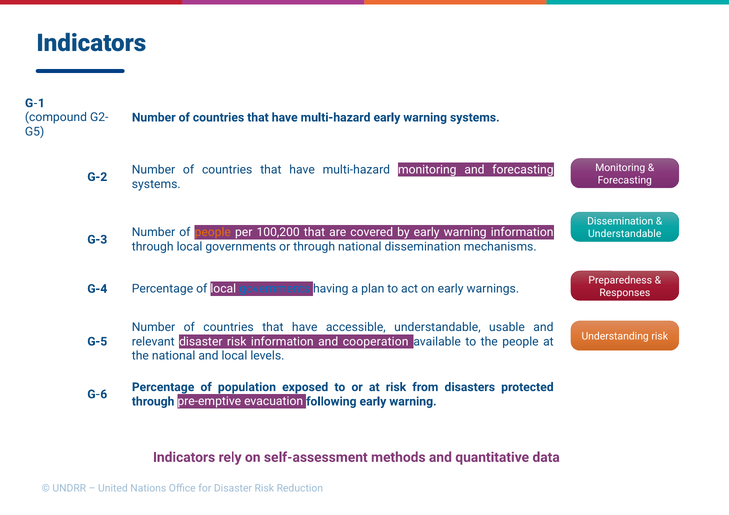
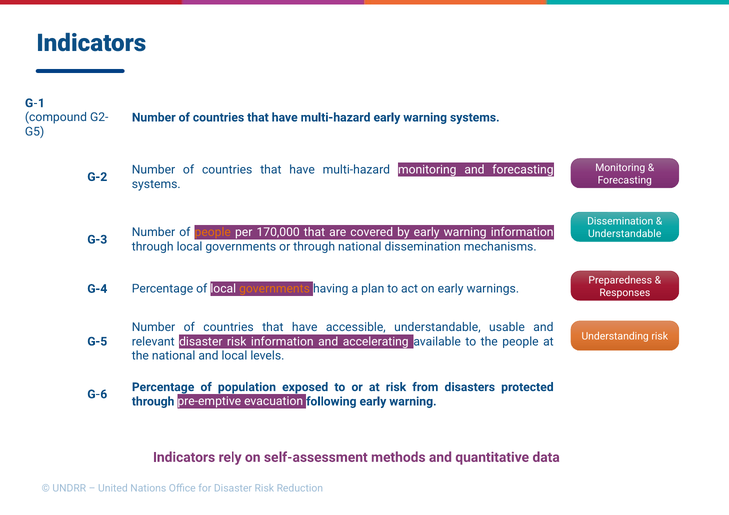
100,200: 100,200 -> 170,000
governments at (275, 289) colour: blue -> orange
cooperation: cooperation -> accelerating
